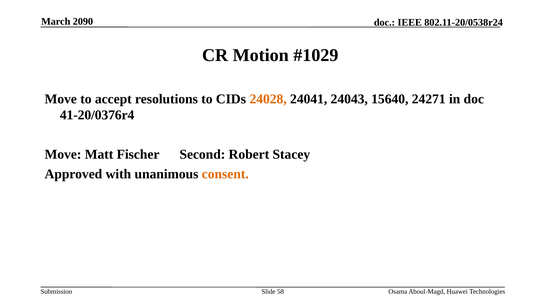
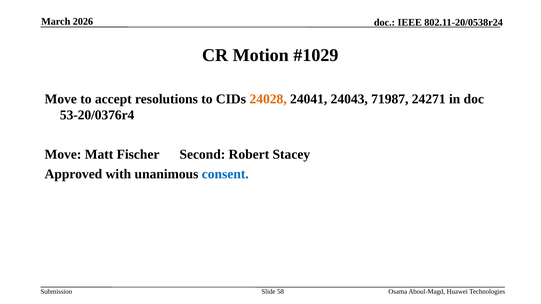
2090: 2090 -> 2026
15640: 15640 -> 71987
41-20/0376r4: 41-20/0376r4 -> 53-20/0376r4
consent colour: orange -> blue
